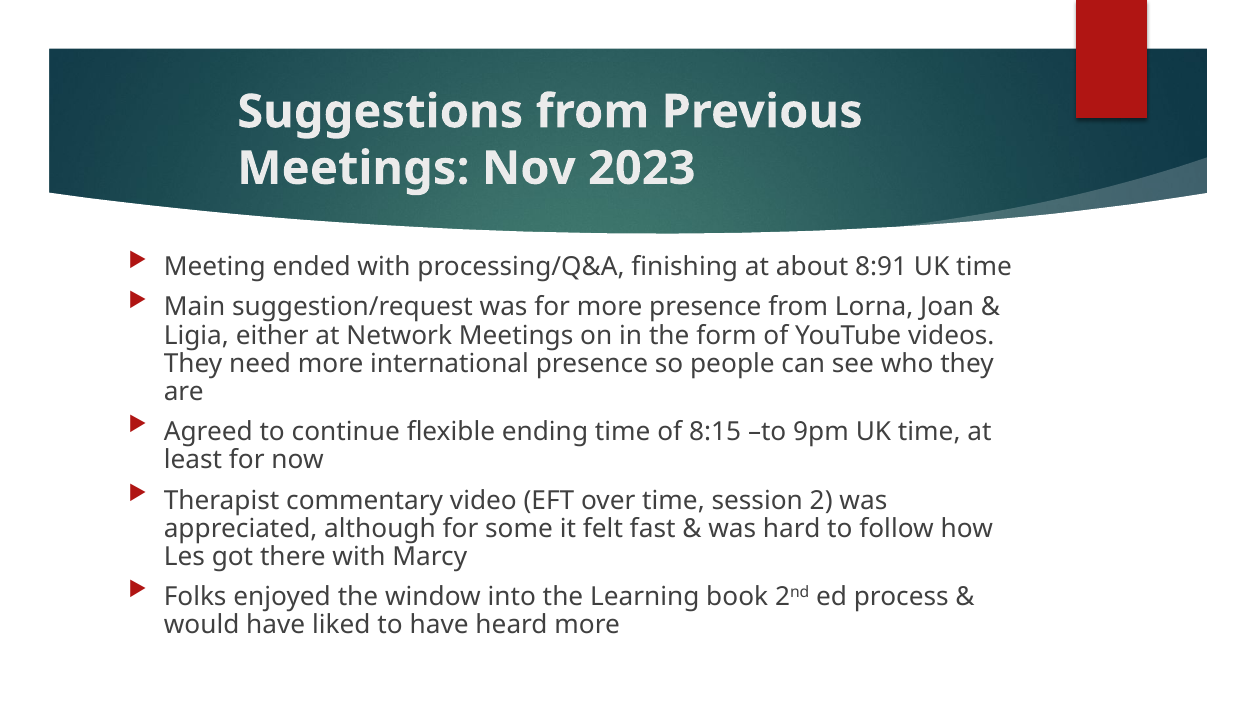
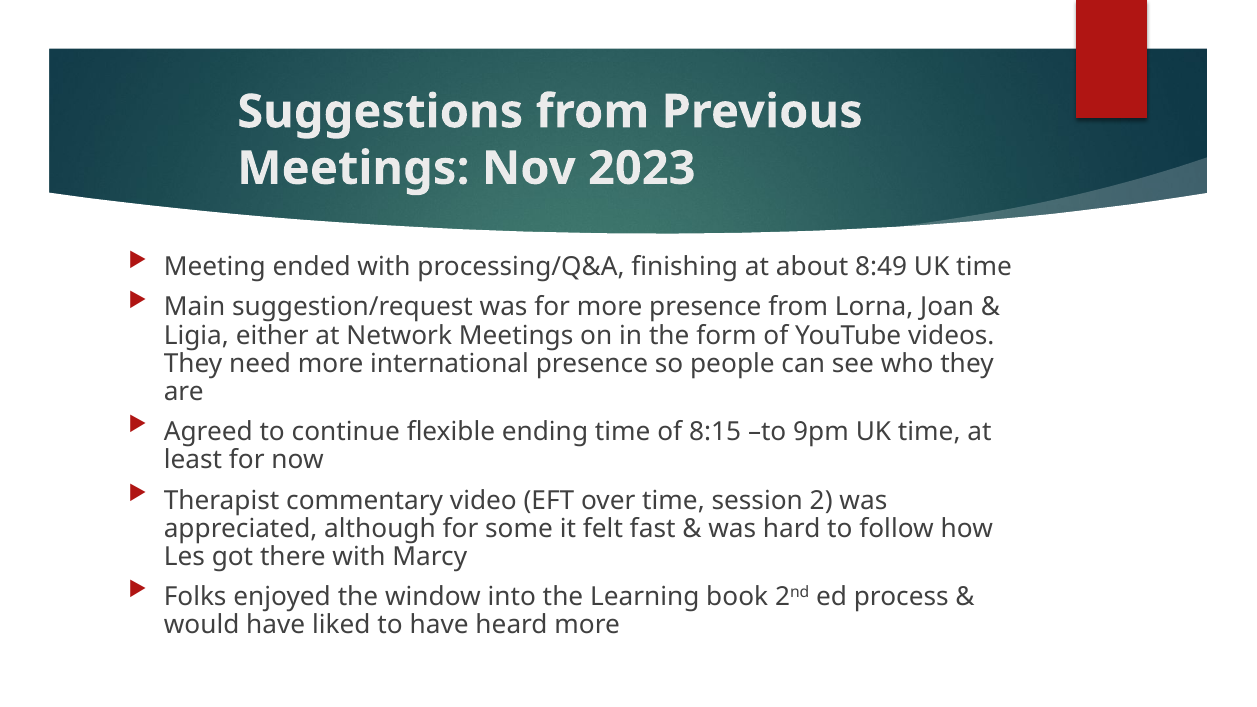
8:91: 8:91 -> 8:49
